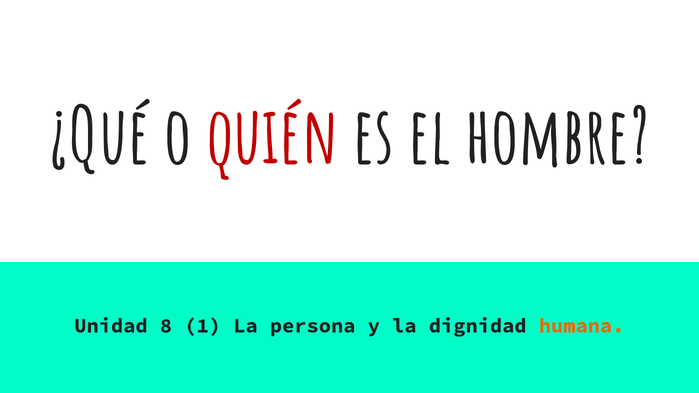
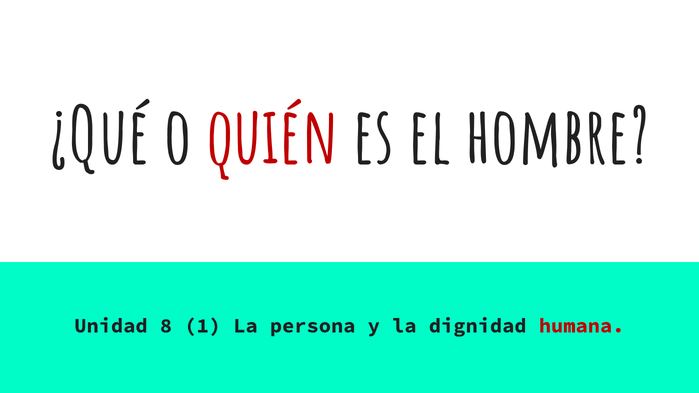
humana colour: orange -> red
